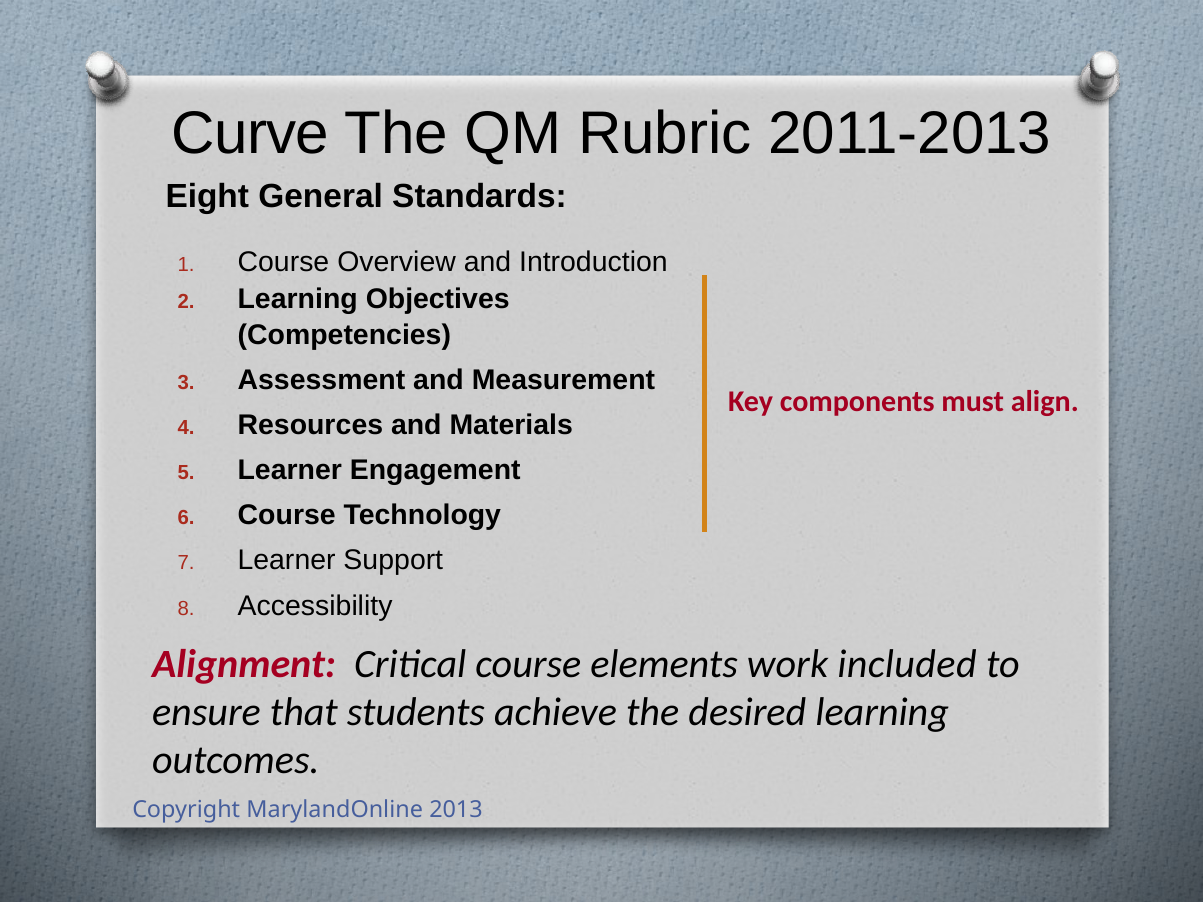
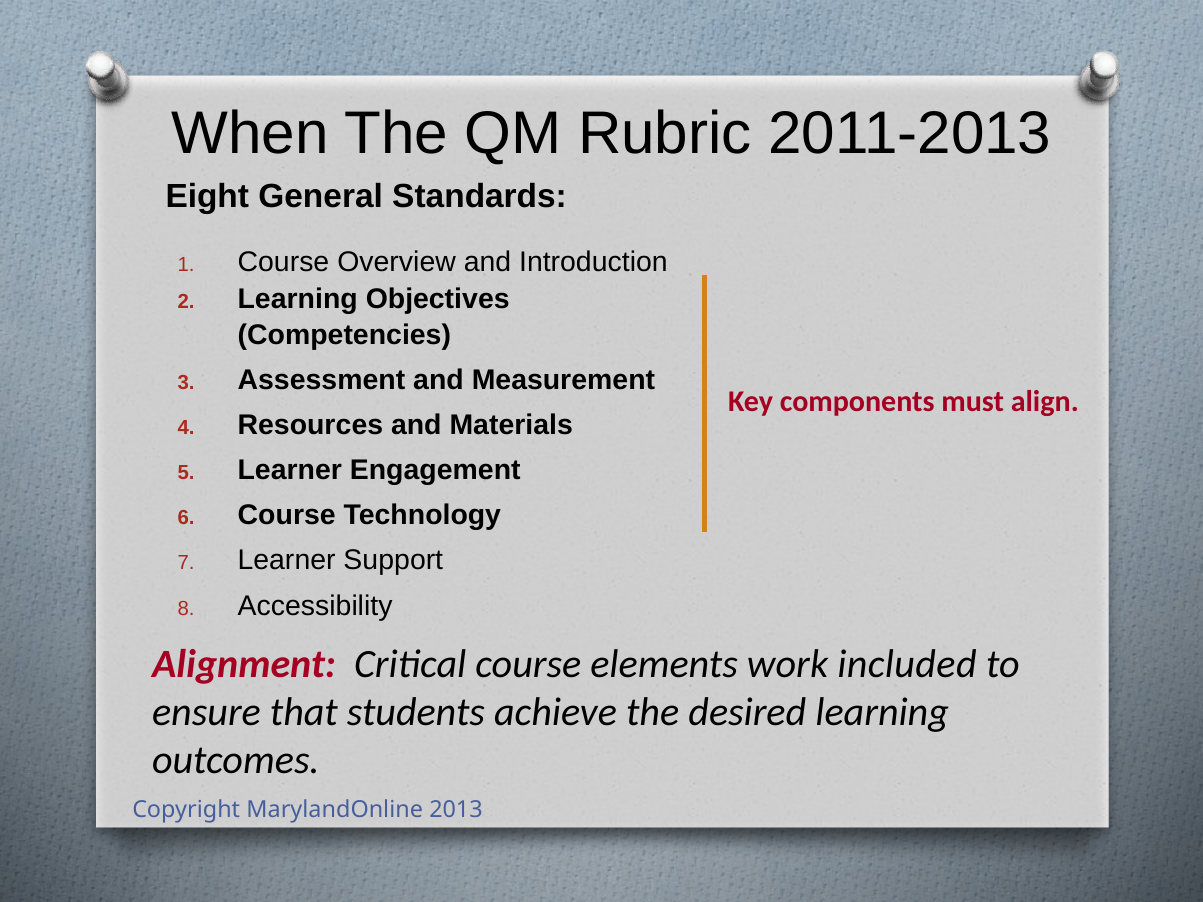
Curve: Curve -> When
